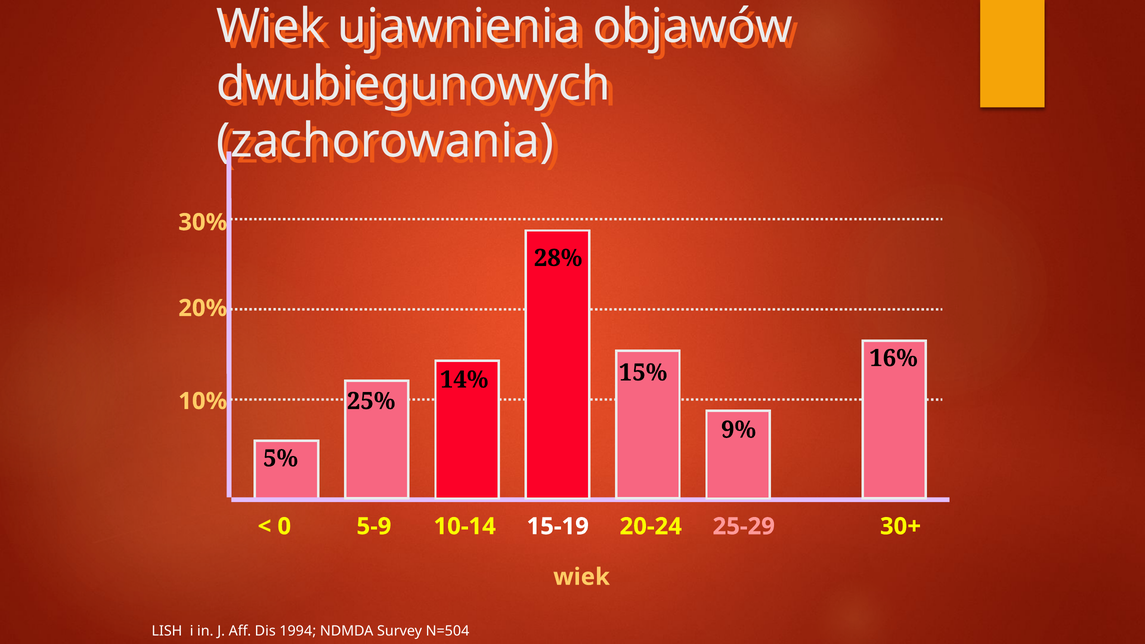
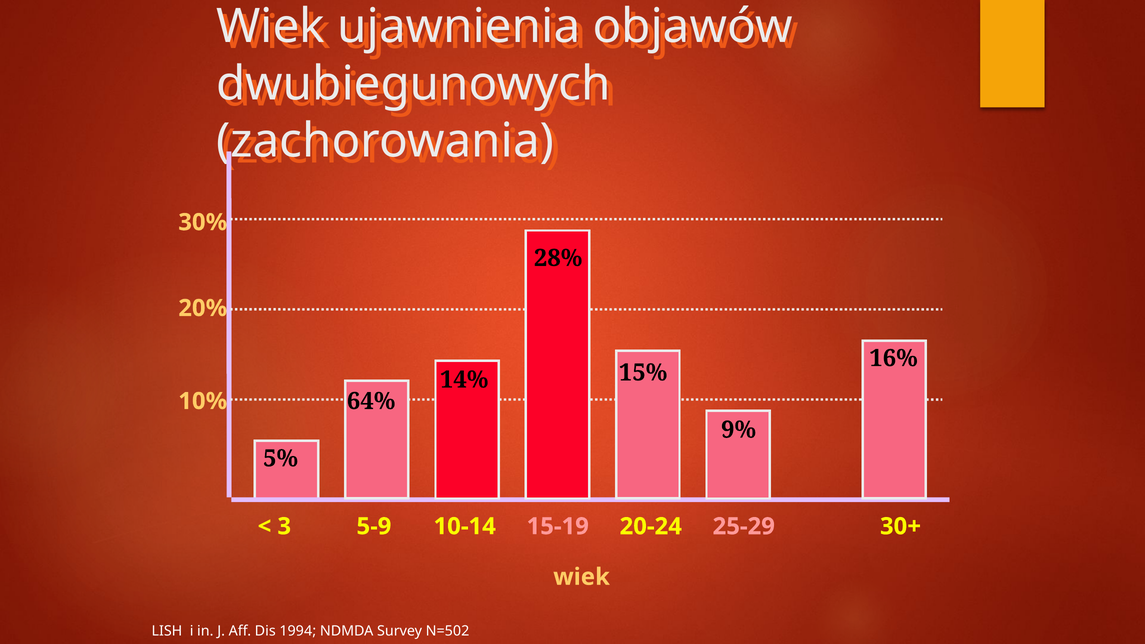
25%: 25% -> 64%
0: 0 -> 3
15-19 colour: white -> pink
N=504: N=504 -> N=502
